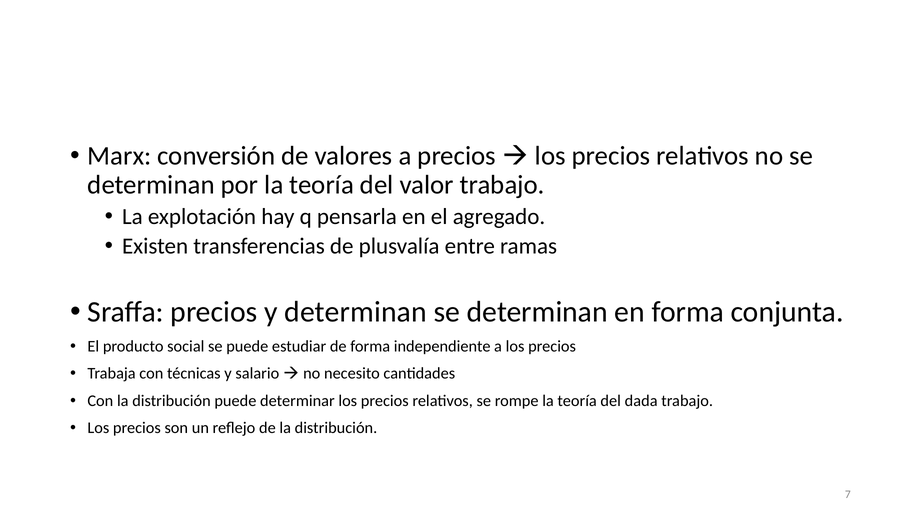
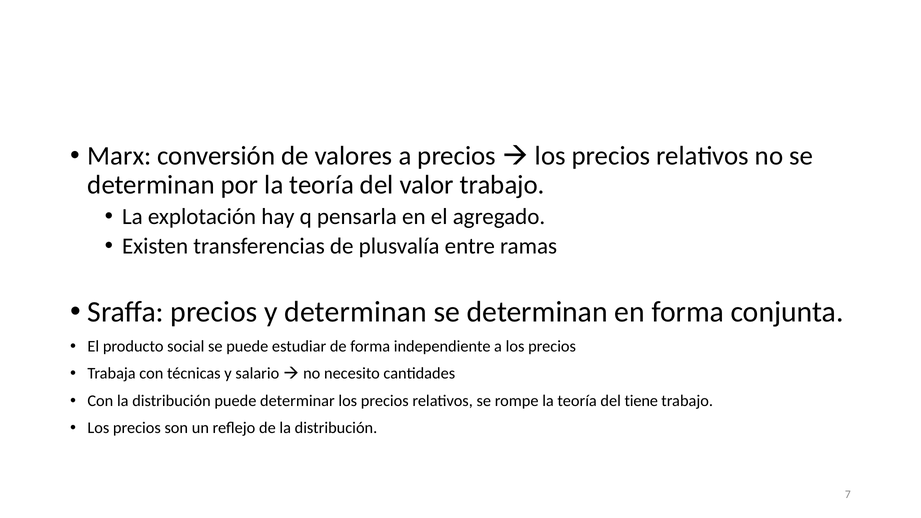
dada: dada -> tiene
